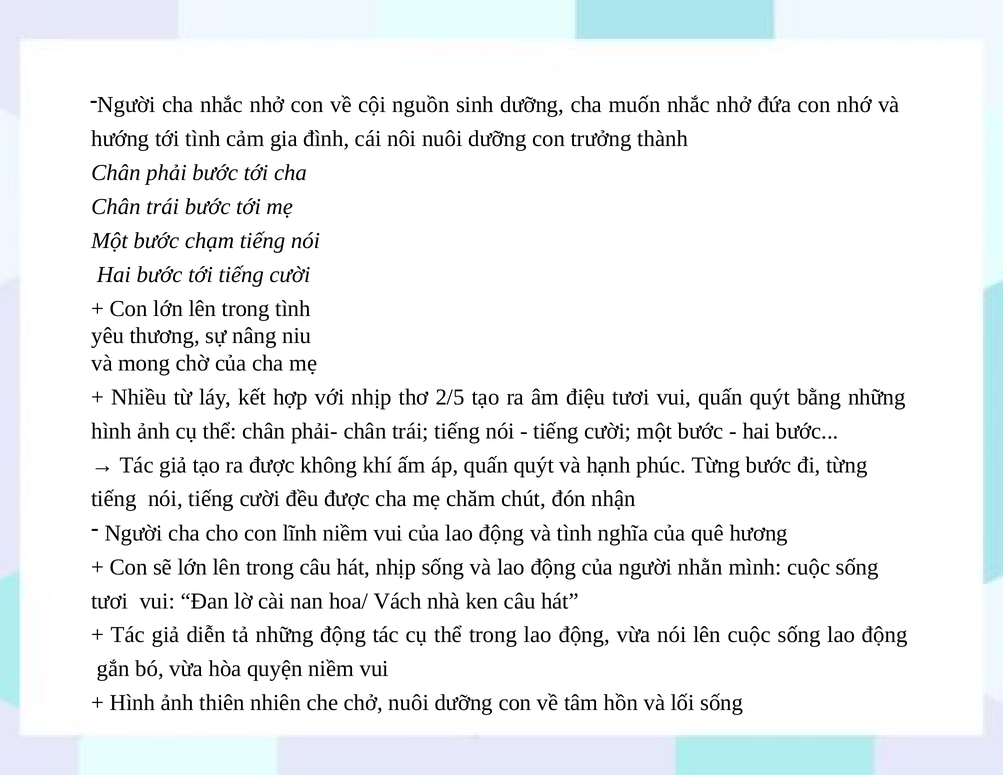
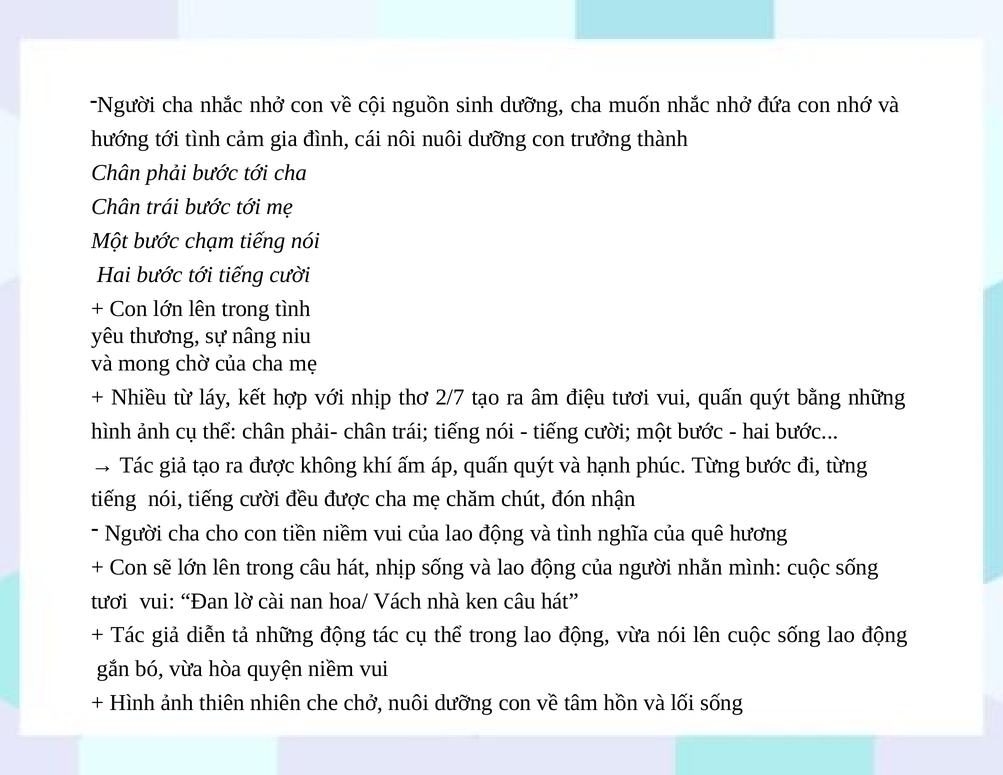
2/5: 2/5 -> 2/7
lĩnh: lĩnh -> tiền
